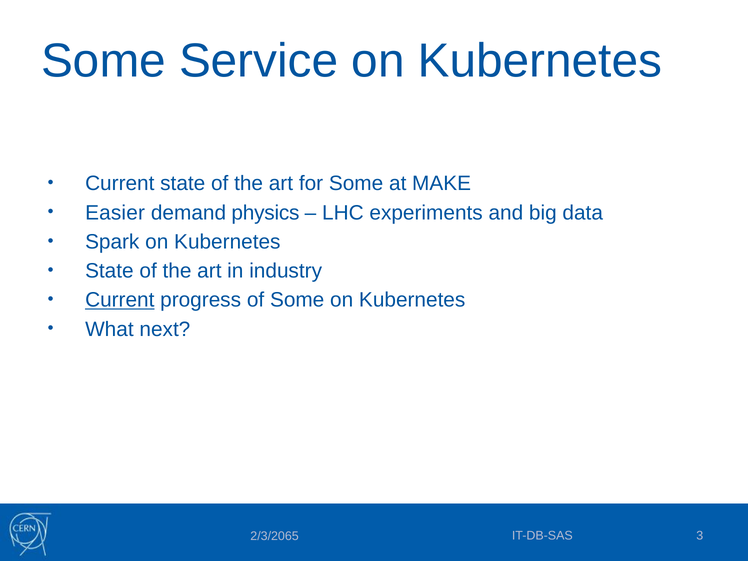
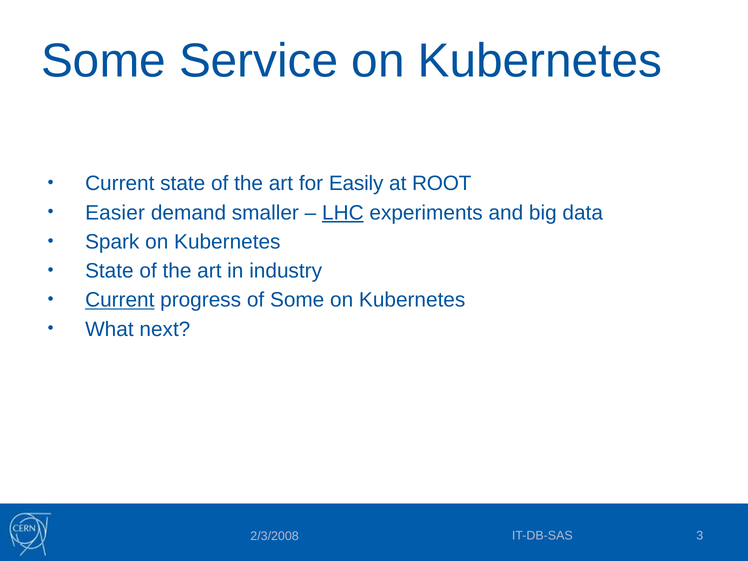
for Some: Some -> Easily
MAKE: MAKE -> ROOT
physics: physics -> smaller
LHC underline: none -> present
2/3/2065: 2/3/2065 -> 2/3/2008
